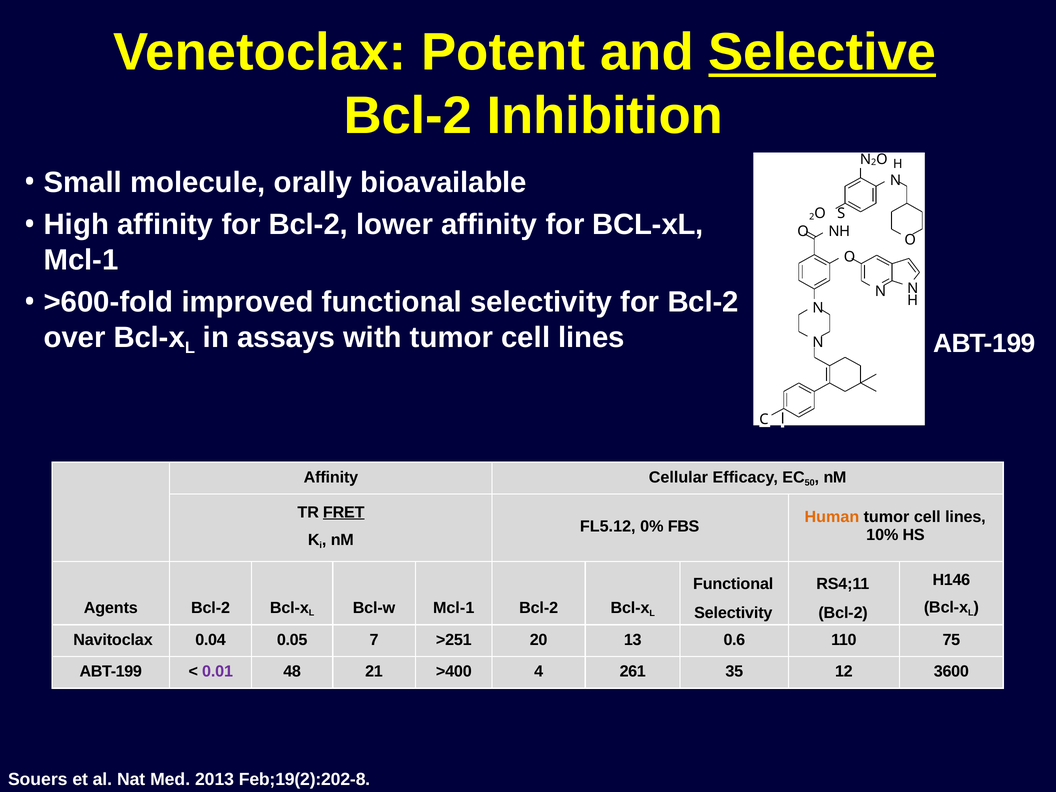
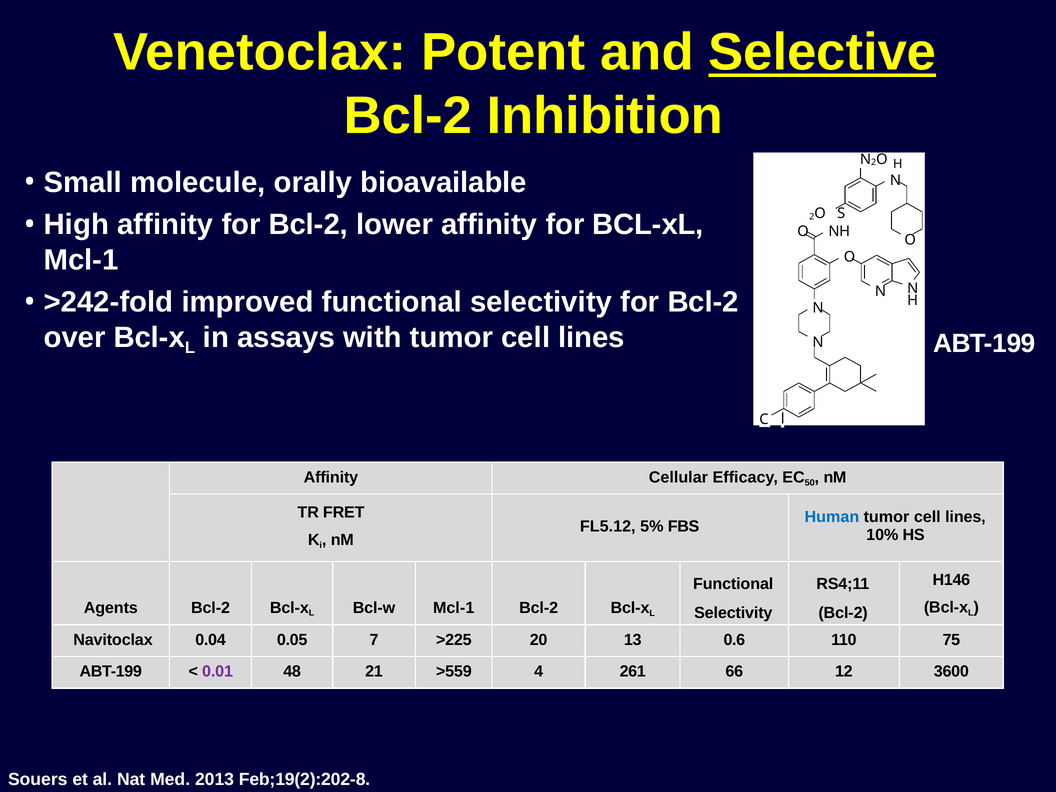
>600-fold: >600-fold -> >242-fold
FRET underline: present -> none
Human colour: orange -> blue
0%: 0% -> 5%
>251: >251 -> >225
>400: >400 -> >559
35: 35 -> 66
